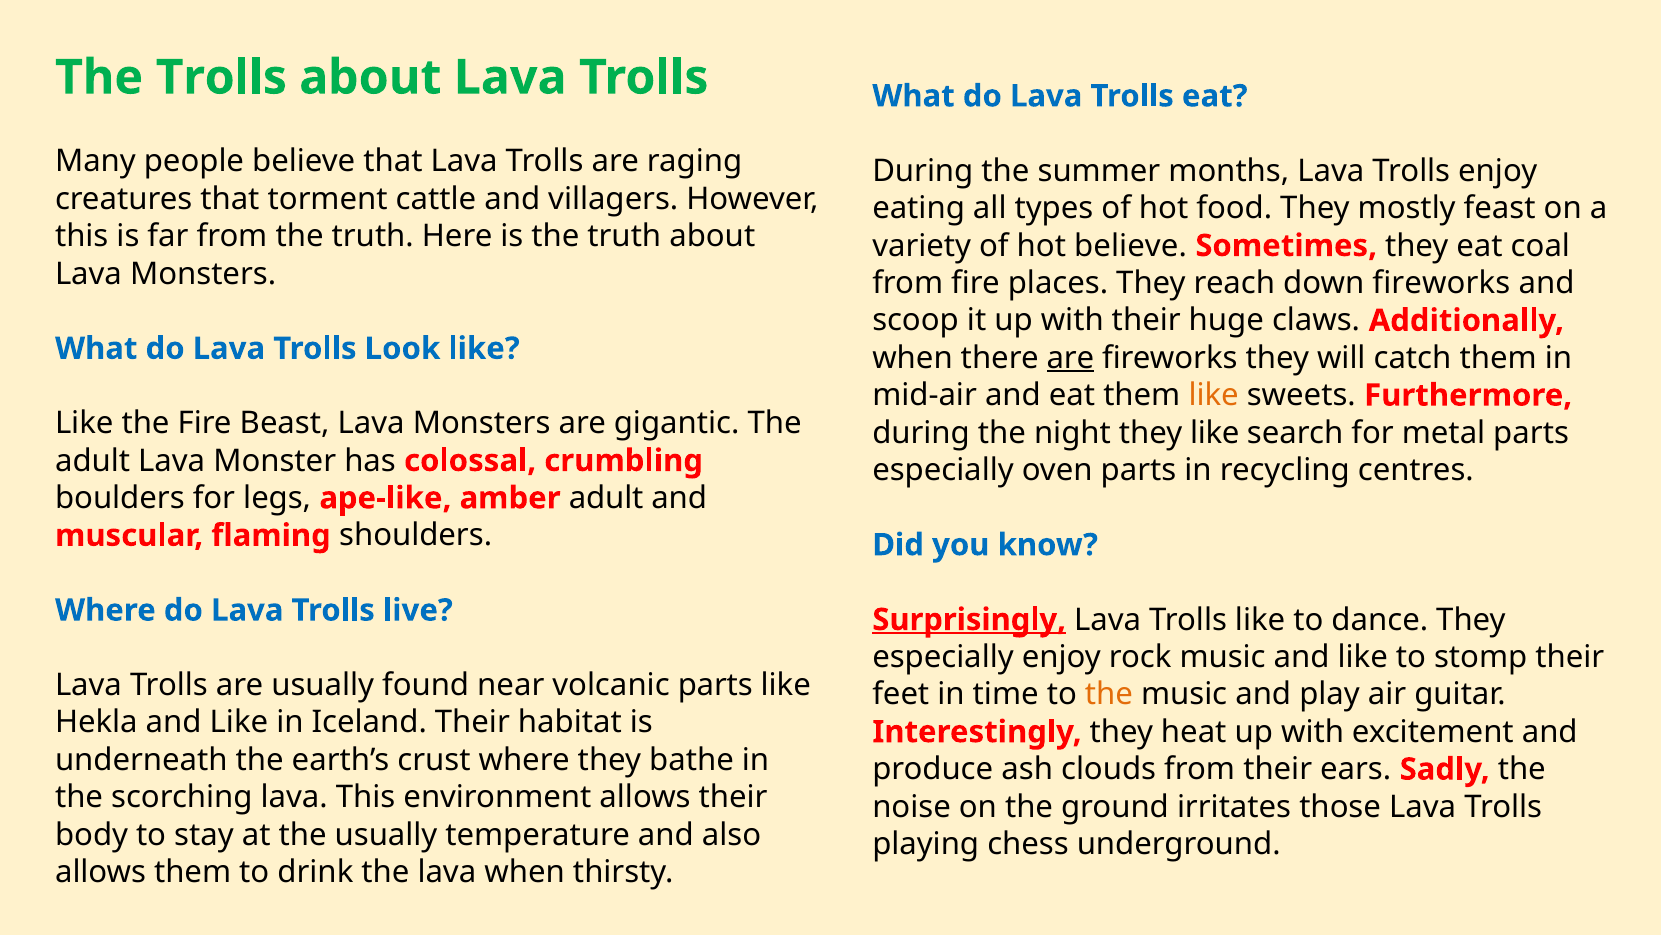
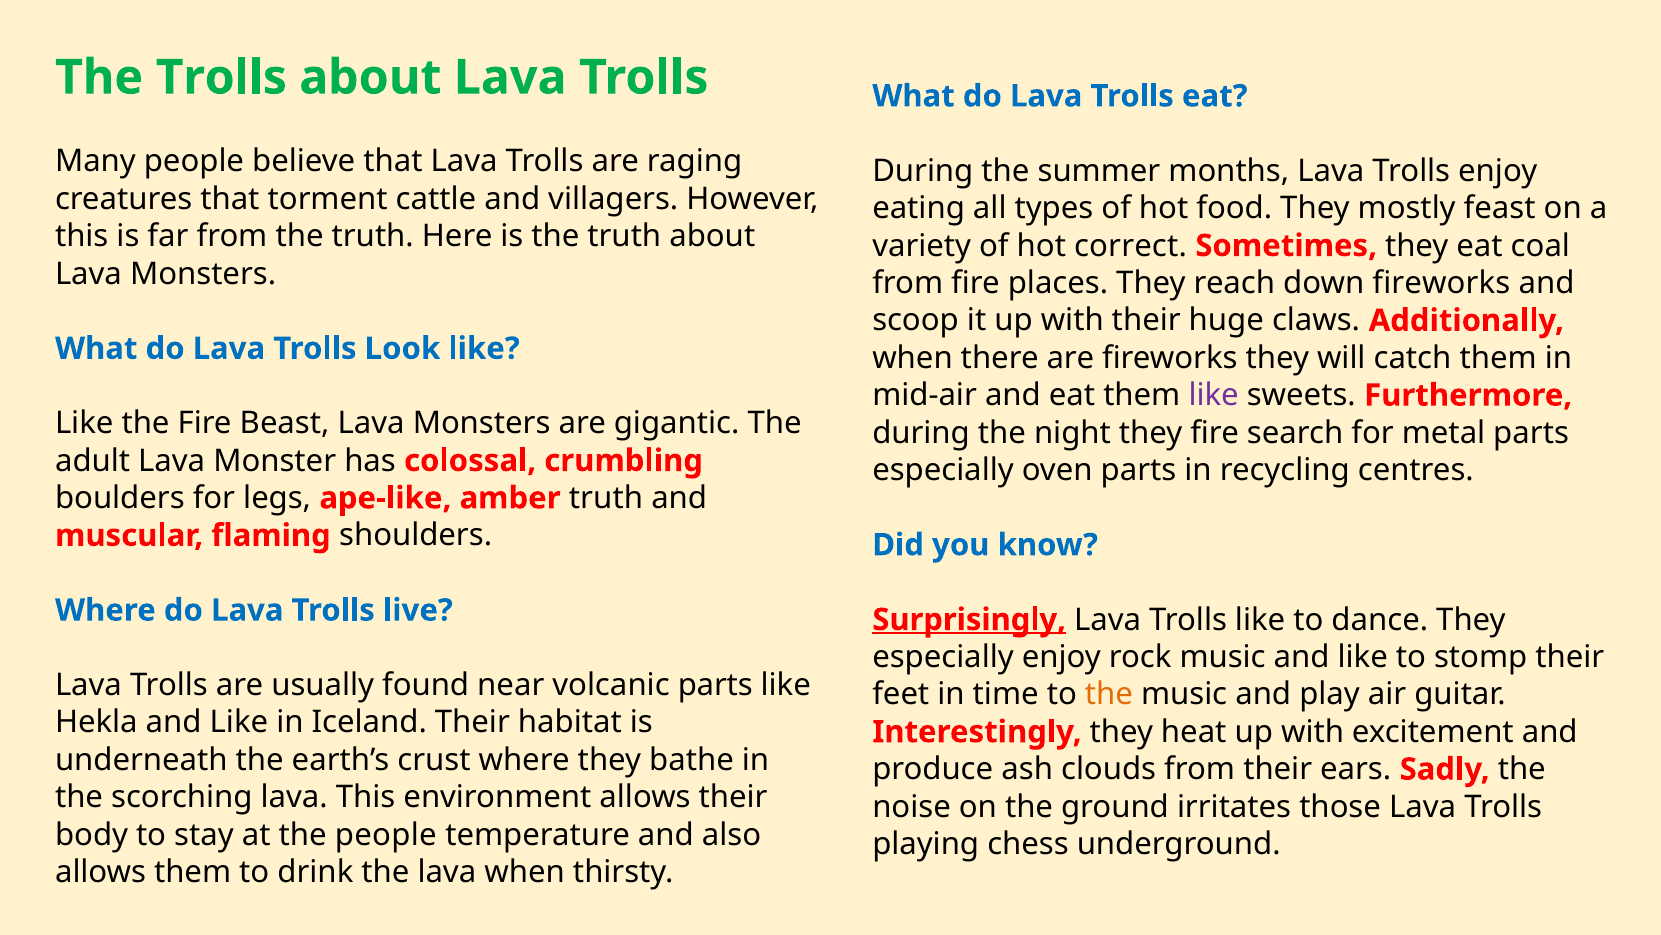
hot believe: believe -> correct
are at (1070, 358) underline: present -> none
like at (1214, 395) colour: orange -> purple
they like: like -> fire
amber adult: adult -> truth
the usually: usually -> people
